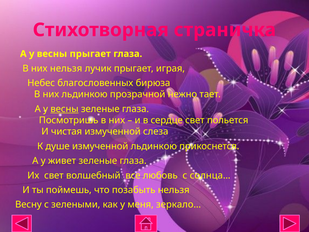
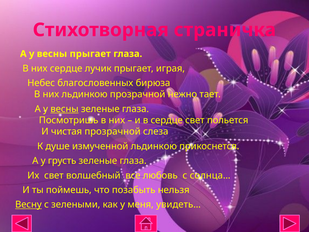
них нельзя: нельзя -> сердце
чистая измученной: измученной -> прозрачной
живет: живет -> грусть
Весну underline: none -> present
зеркало…: зеркало… -> увидеть…
